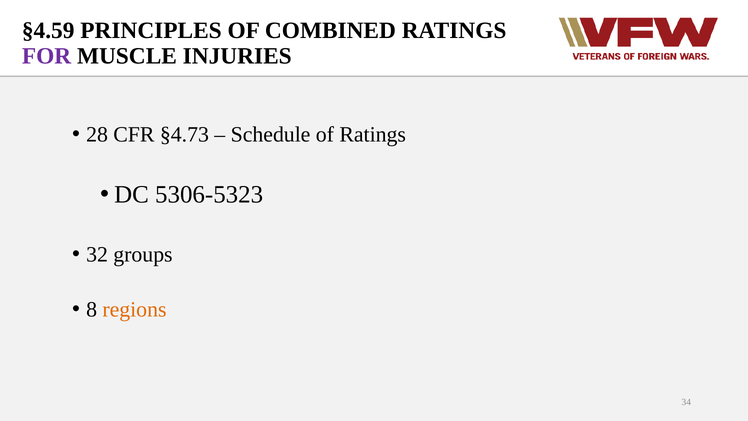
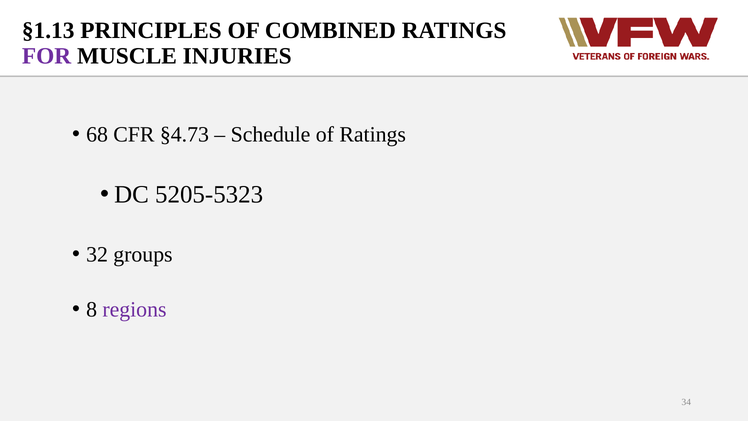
§4.59: §4.59 -> §1.13
28: 28 -> 68
5306-5323: 5306-5323 -> 5205-5323
regions colour: orange -> purple
